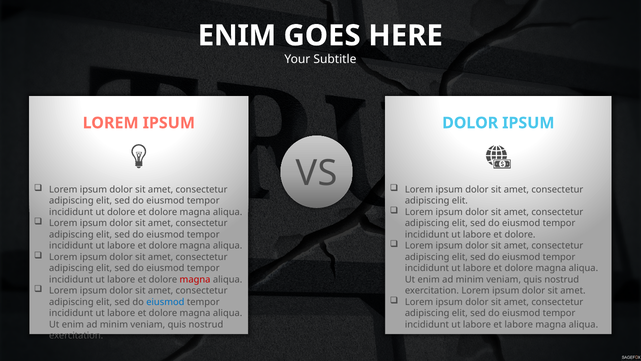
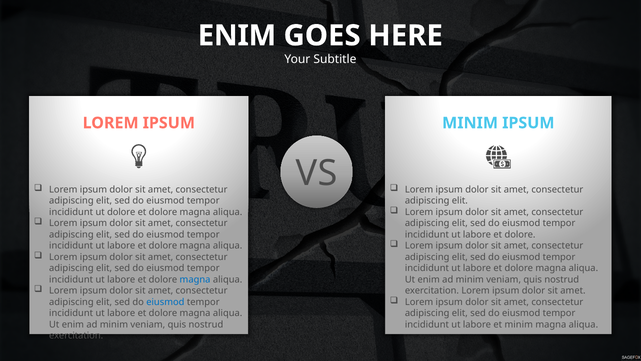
DOLOR at (470, 123): DOLOR -> MINIM
magna at (195, 279) colour: red -> blue
et labore: labore -> minim
